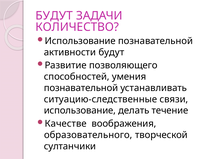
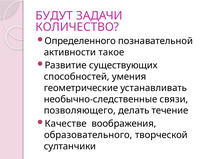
Использование at (80, 41): Использование -> Определенного
активности будут: будут -> такое
позволяющего: позволяющего -> существующих
познавательной at (81, 88): познавательной -> геометрические
ситуацию-следственные: ситуацию-следственные -> необычно-следственные
использование at (80, 111): использование -> позволяющего
